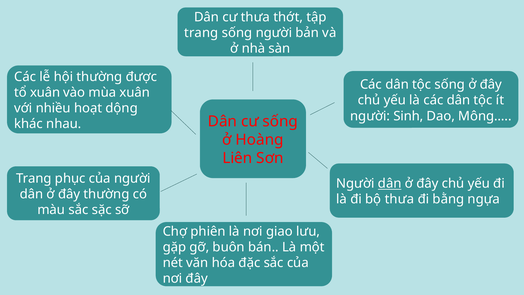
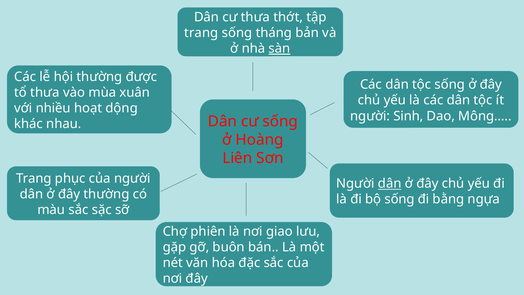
sống người: người -> tháng
sàn underline: none -> present
tổ xuân: xuân -> thưa
bộ thưa: thưa -> sống
